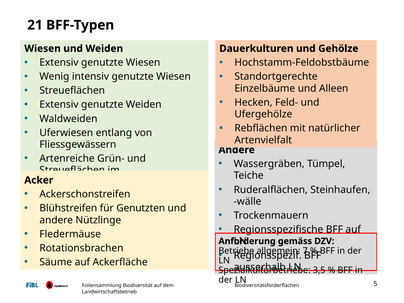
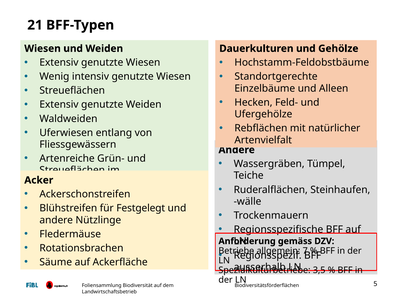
Genutzten: Genutzten -> Festgelegt
